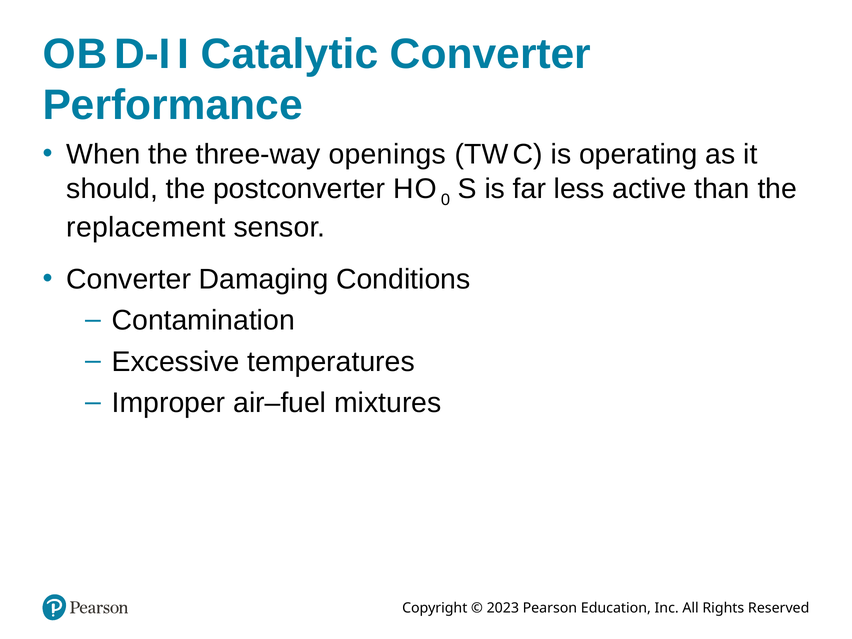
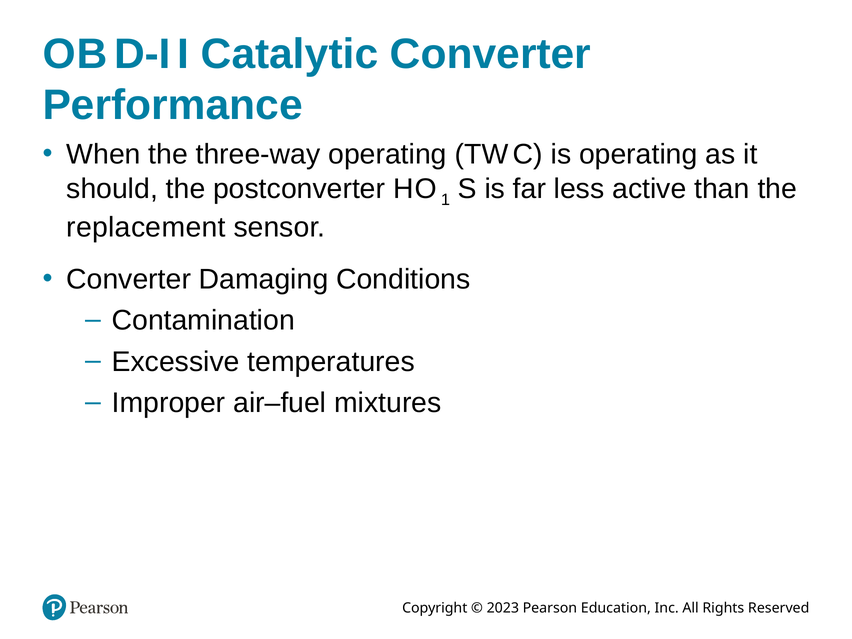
three-way openings: openings -> operating
0: 0 -> 1
